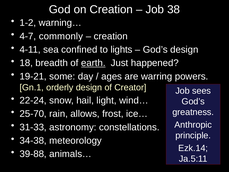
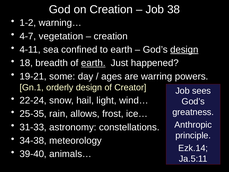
commonly: commonly -> vegetation
to lights: lights -> earth
design at (184, 50) underline: none -> present
25-70: 25-70 -> 25-35
39-88: 39-88 -> 39-40
